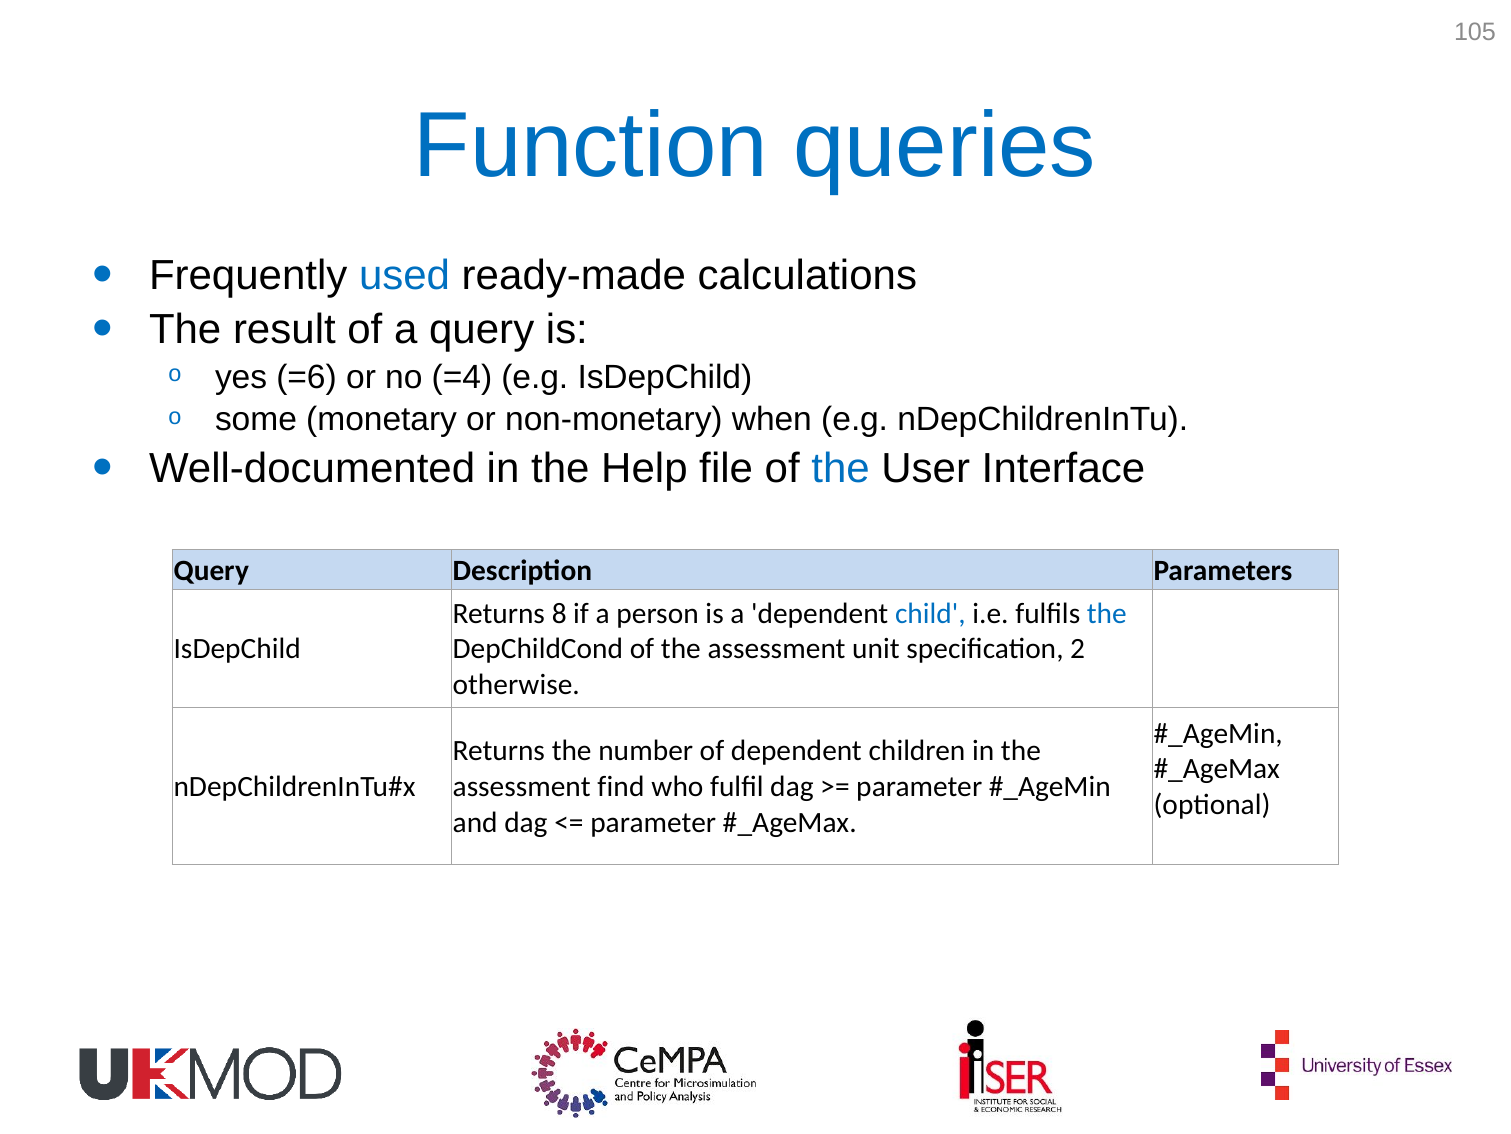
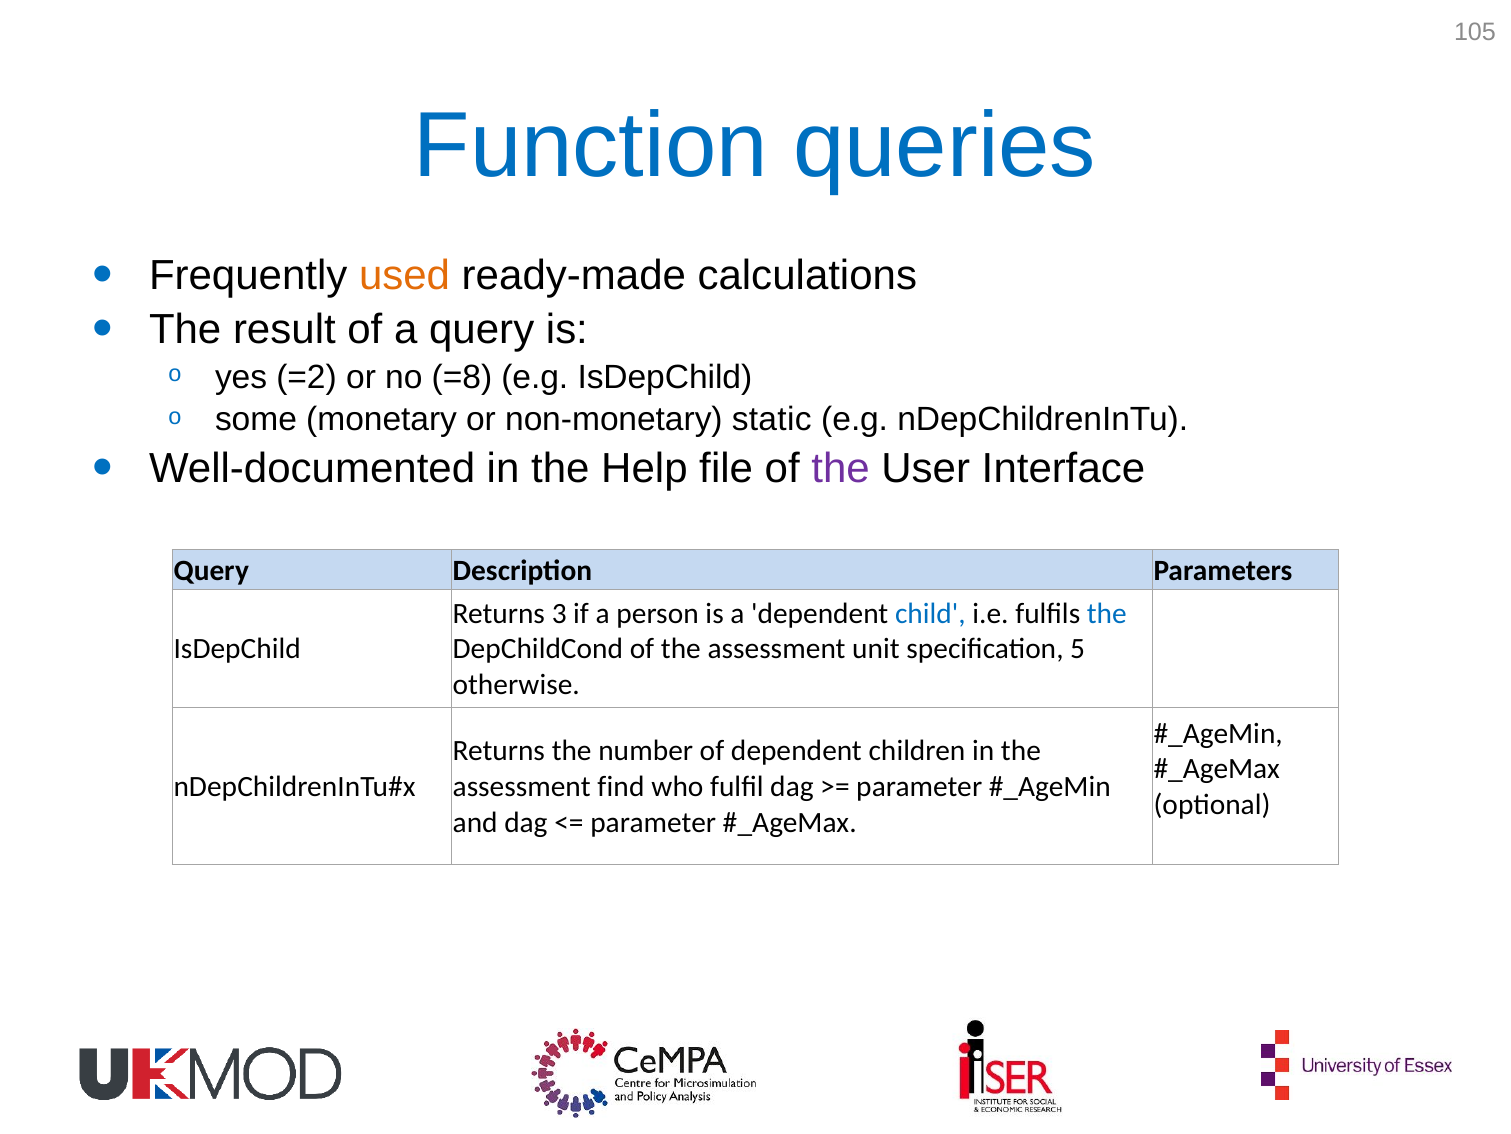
used colour: blue -> orange
=6: =6 -> =2
=4: =4 -> =8
when: when -> static
the at (841, 469) colour: blue -> purple
8: 8 -> 3
2: 2 -> 5
